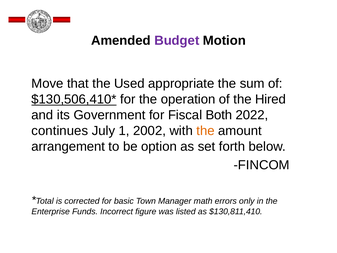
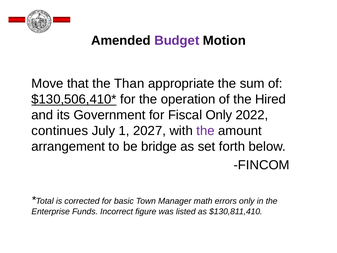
Used: Used -> Than
Fiscal Both: Both -> Only
2002: 2002 -> 2027
the at (205, 131) colour: orange -> purple
option: option -> bridge
